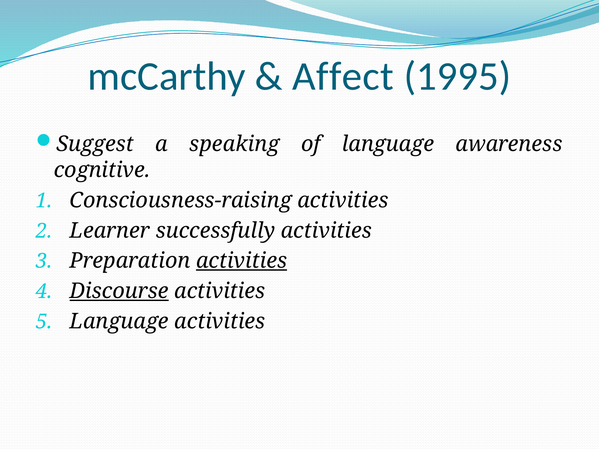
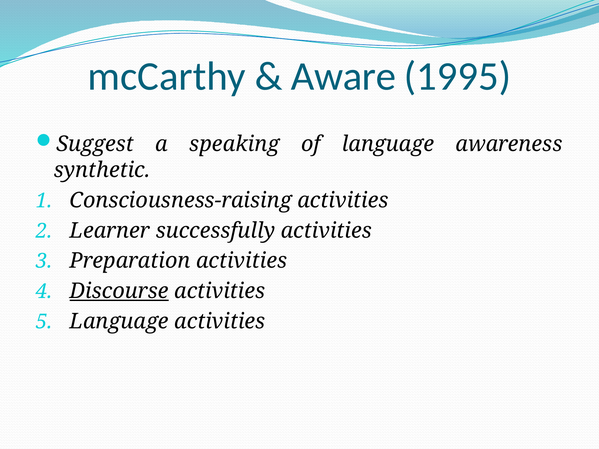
Affect: Affect -> Aware
cognitive: cognitive -> synthetic
activities at (242, 261) underline: present -> none
